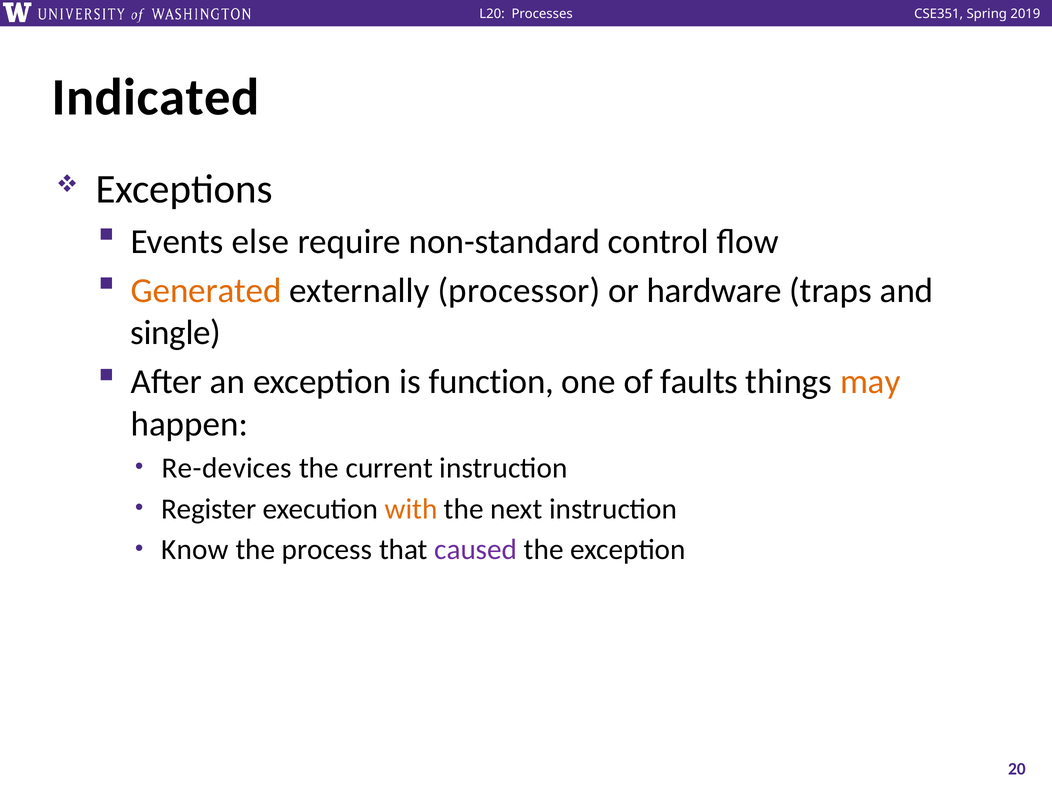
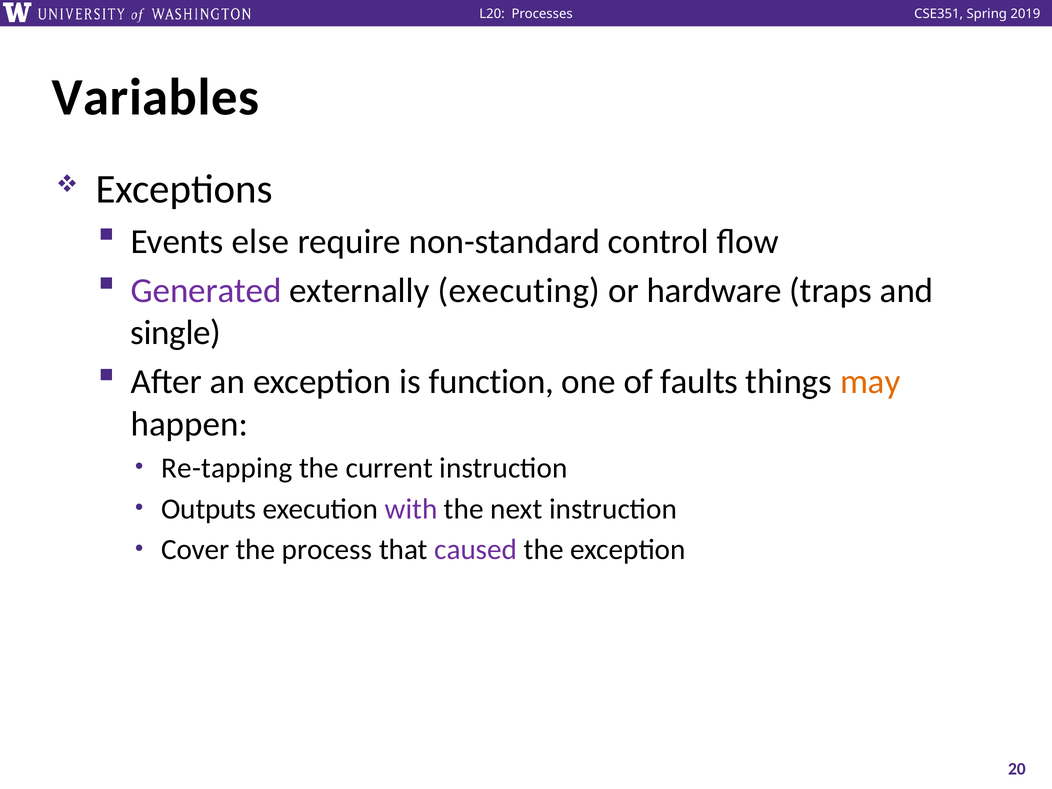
Indicated: Indicated -> Variables
Generated colour: orange -> purple
processor: processor -> executing
Re-devices: Re-devices -> Re-tapping
Register: Register -> Outputs
with colour: orange -> purple
Know: Know -> Cover
